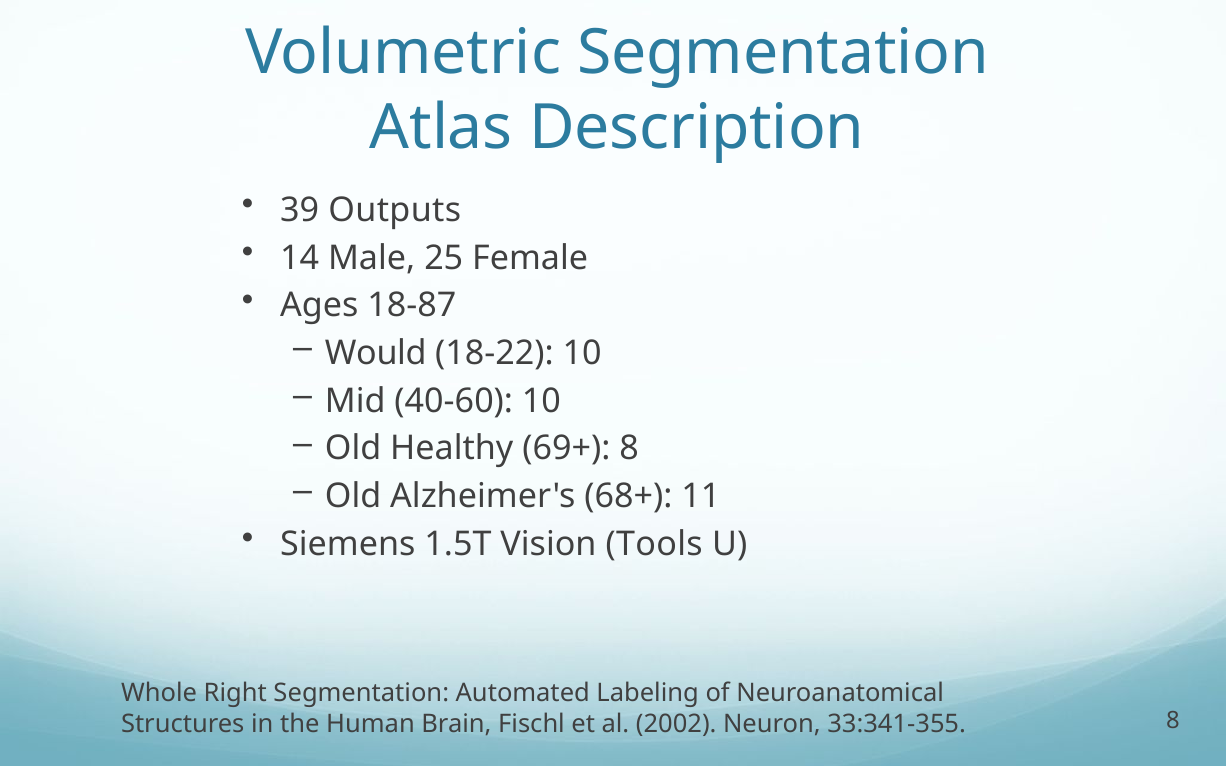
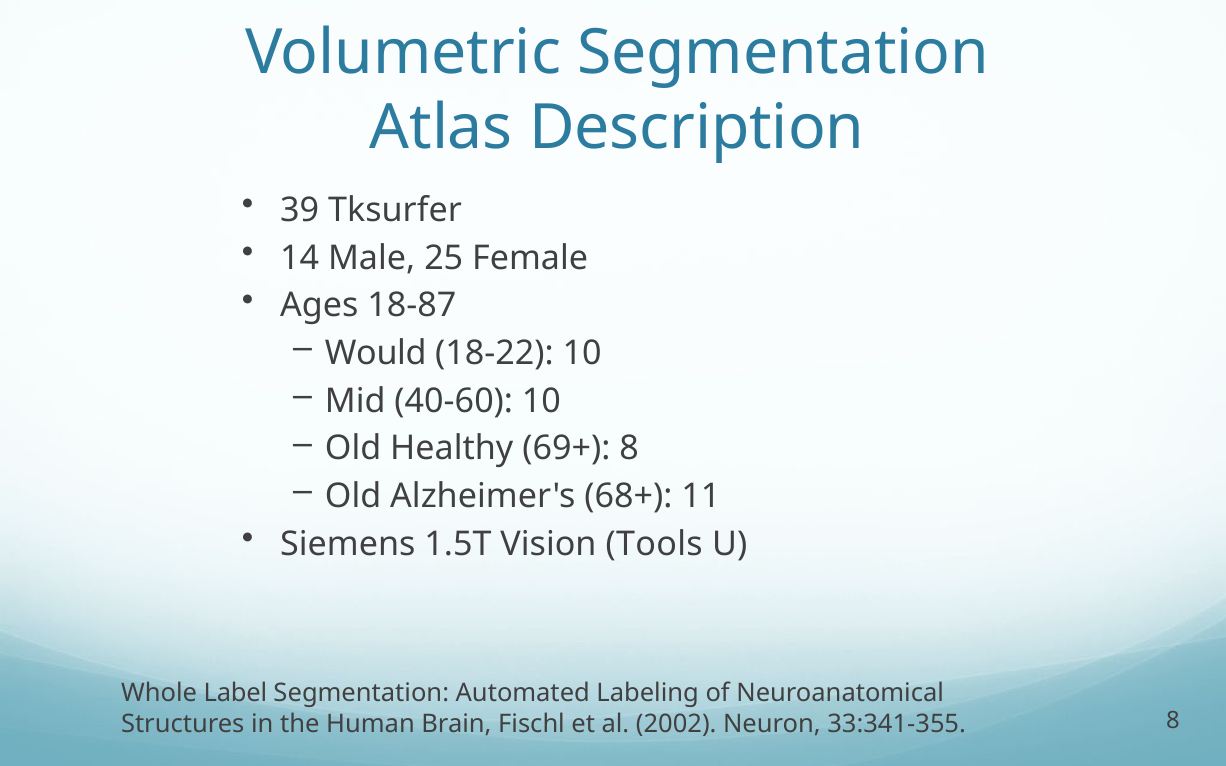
Outputs: Outputs -> Tksurfer
Right: Right -> Label
